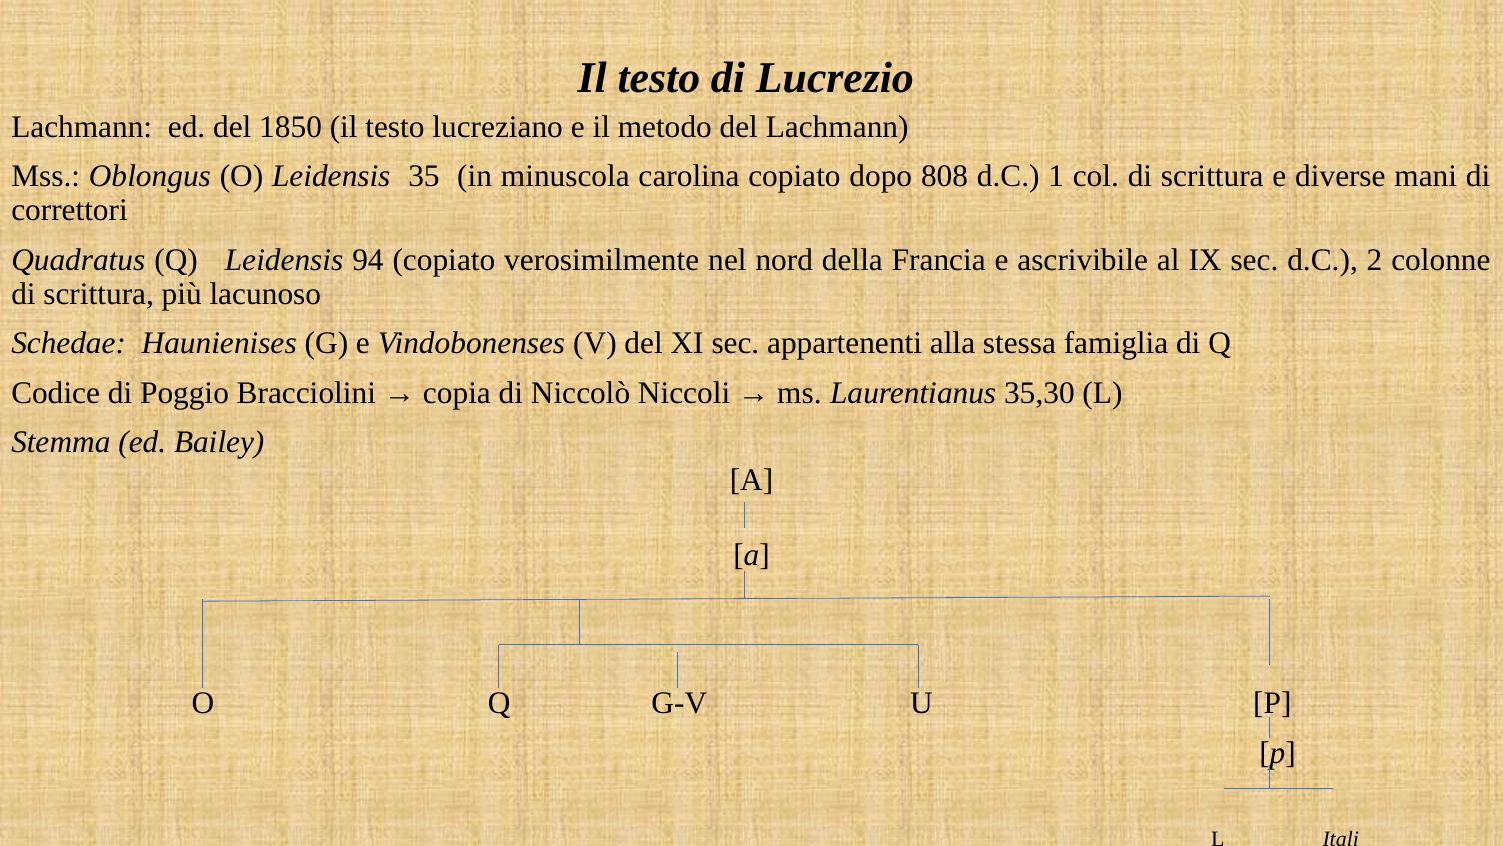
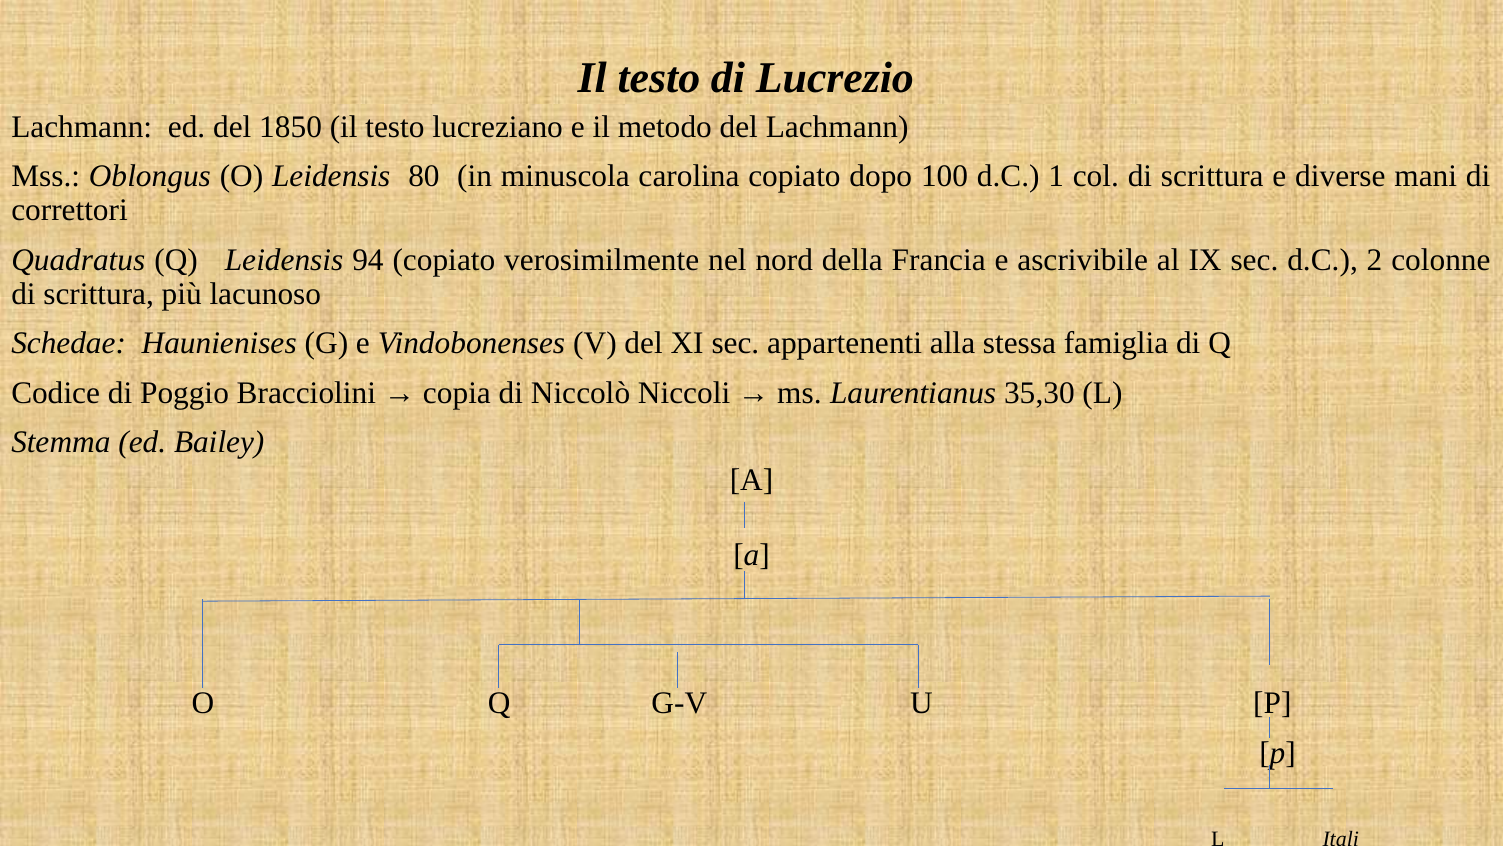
35: 35 -> 80
808: 808 -> 100
